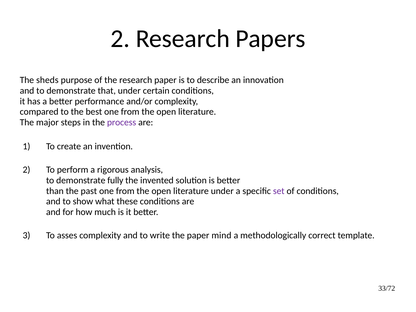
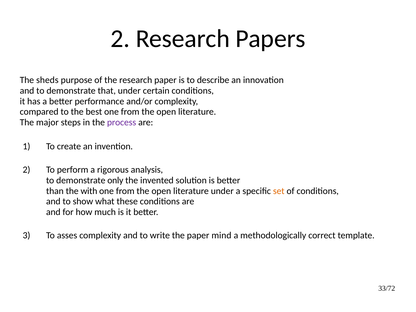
fully: fully -> only
past: past -> with
set colour: purple -> orange
